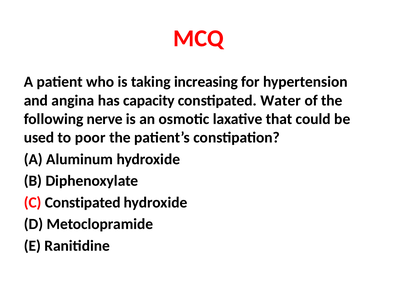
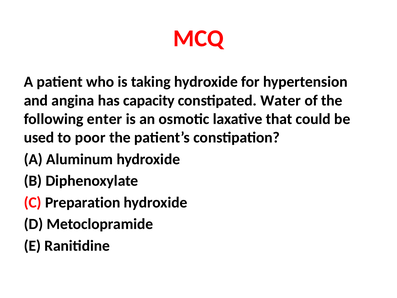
taking increasing: increasing -> hydroxide
nerve: nerve -> enter
C Constipated: Constipated -> Preparation
